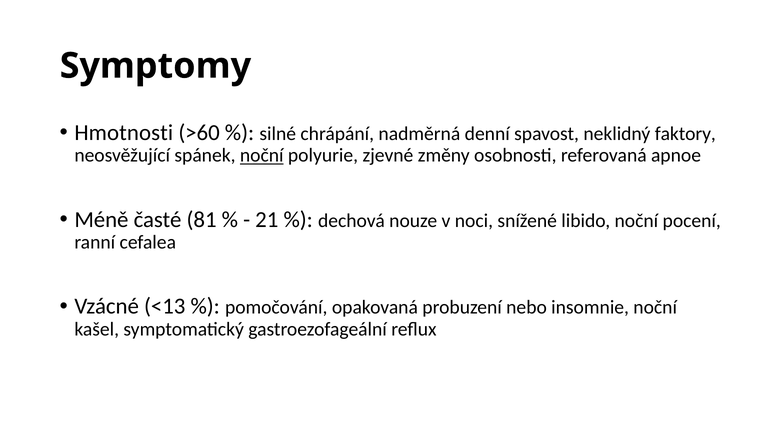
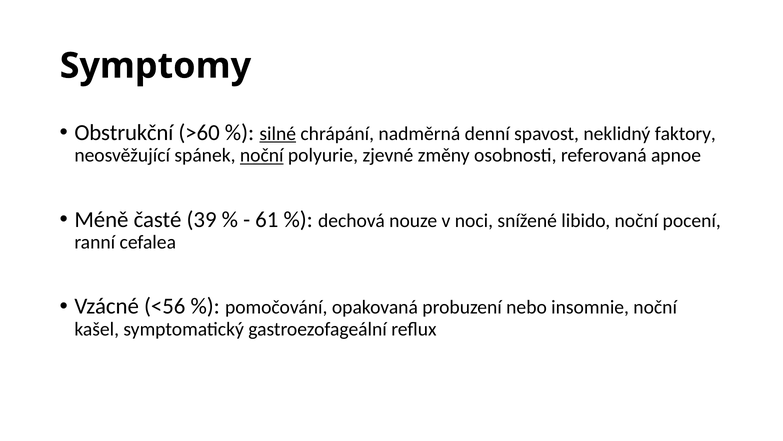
Hmotnosti: Hmotnosti -> Obstrukční
silné underline: none -> present
81: 81 -> 39
21: 21 -> 61
<13: <13 -> <56
